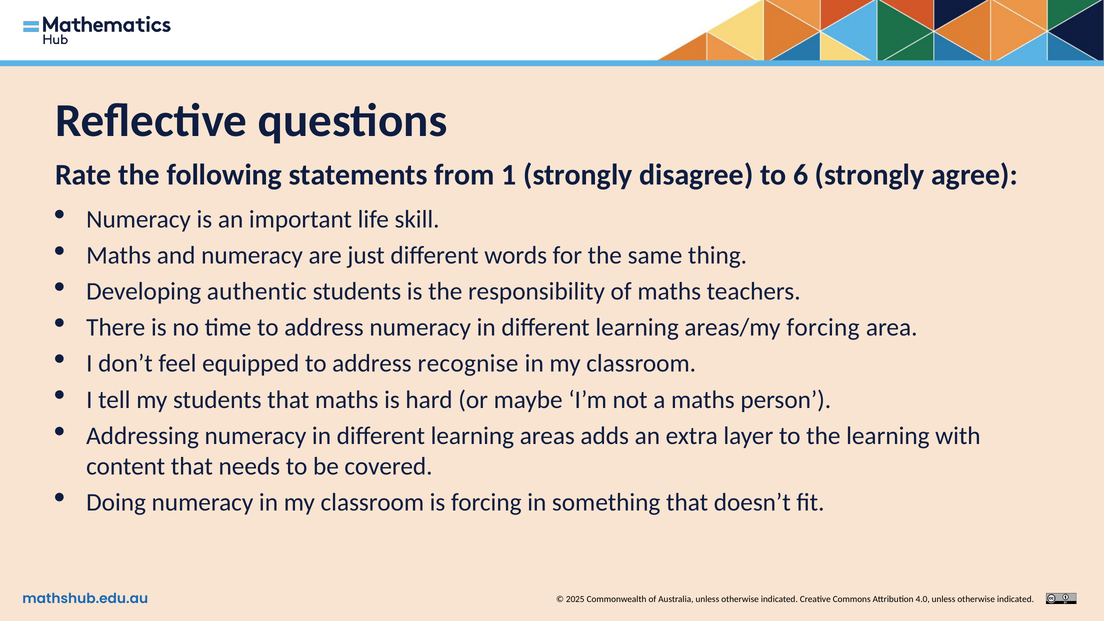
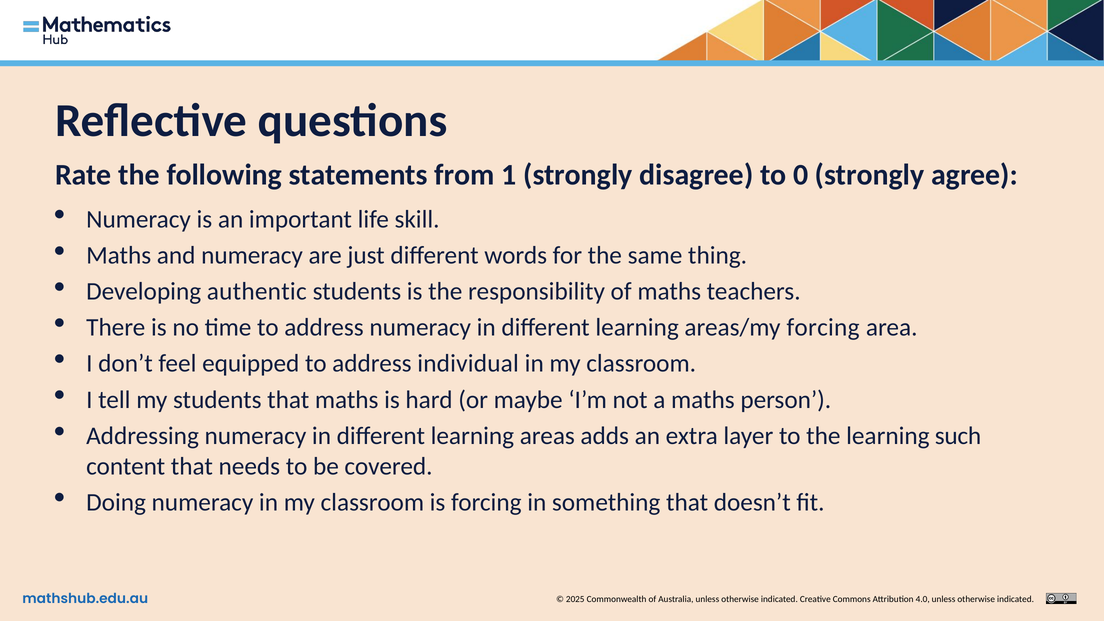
6: 6 -> 0
recognise: recognise -> individual
with: with -> such
